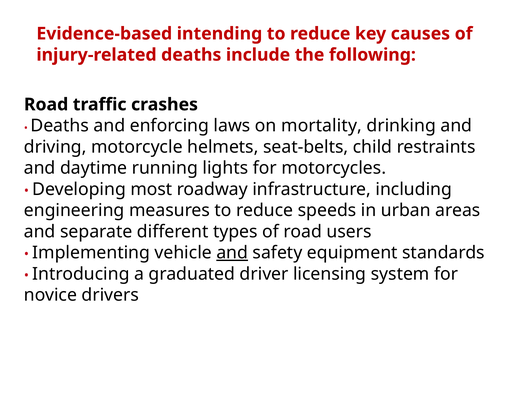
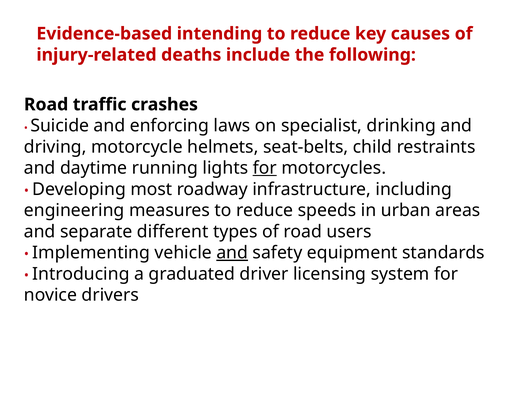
Deaths at (60, 126): Deaths -> Suicide
mortality: mortality -> specialist
for at (265, 168) underline: none -> present
